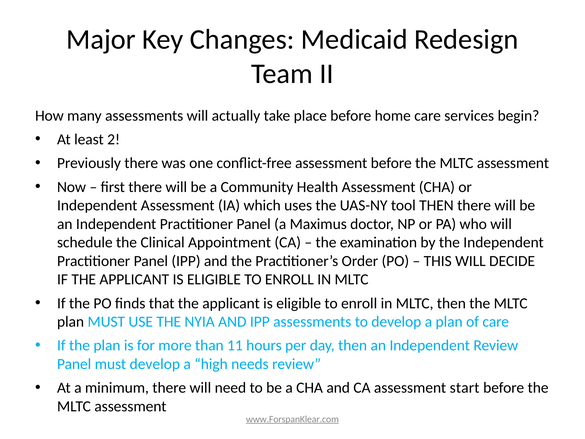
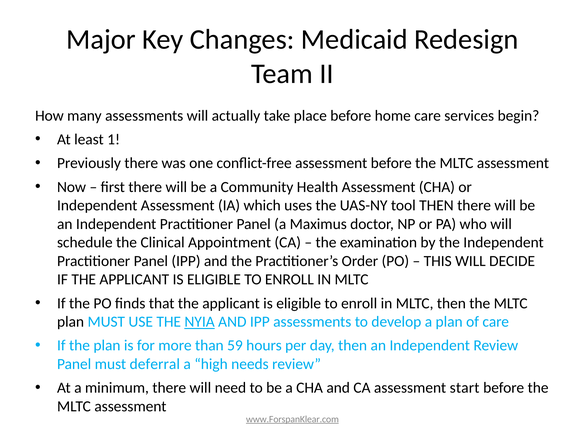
2: 2 -> 1
NYIA underline: none -> present
11: 11 -> 59
must develop: develop -> deferral
